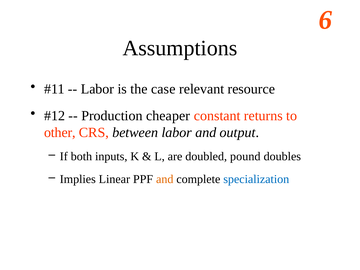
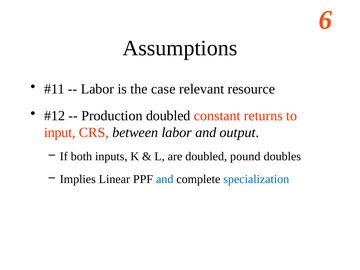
Production cheaper: cheaper -> doubled
other: other -> input
and at (165, 179) colour: orange -> blue
